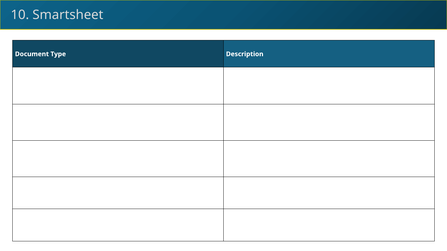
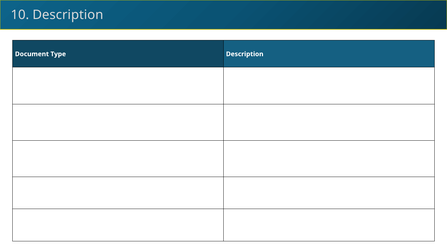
10 Smartsheet: Smartsheet -> Description
